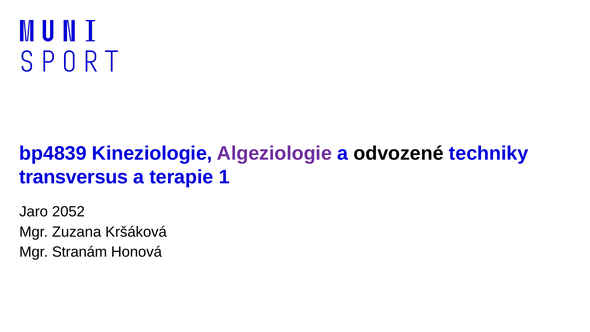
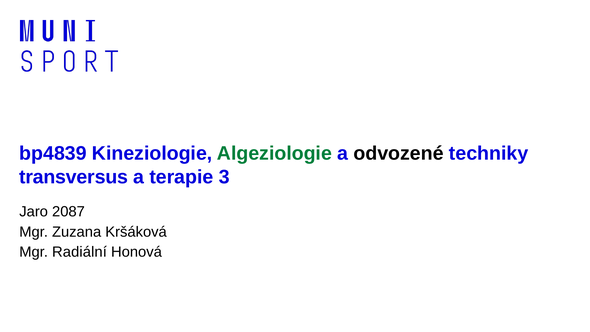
Algeziologie colour: purple -> green
1: 1 -> 3
2052: 2052 -> 2087
Stranám: Stranám -> Radiální
